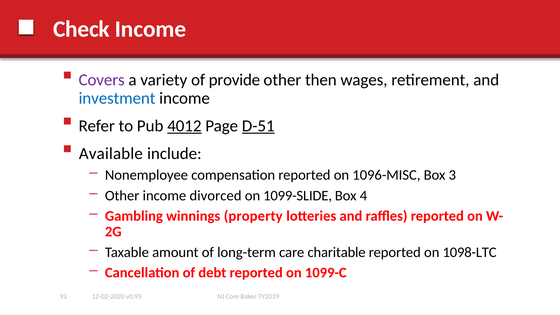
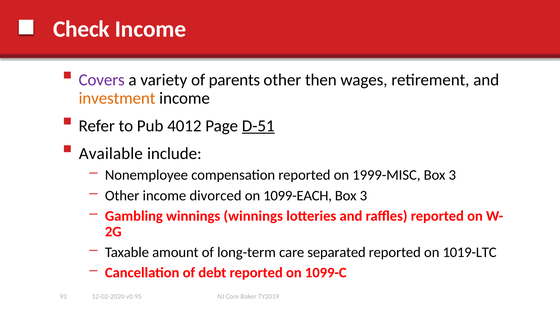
provide: provide -> parents
investment colour: blue -> orange
4012 underline: present -> none
1096-MISC: 1096-MISC -> 1999-MISC
1099-SLIDE: 1099-SLIDE -> 1099-EACH
4 at (363, 196): 4 -> 3
winnings property: property -> winnings
charitable: charitable -> separated
1098-LTC: 1098-LTC -> 1019-LTC
